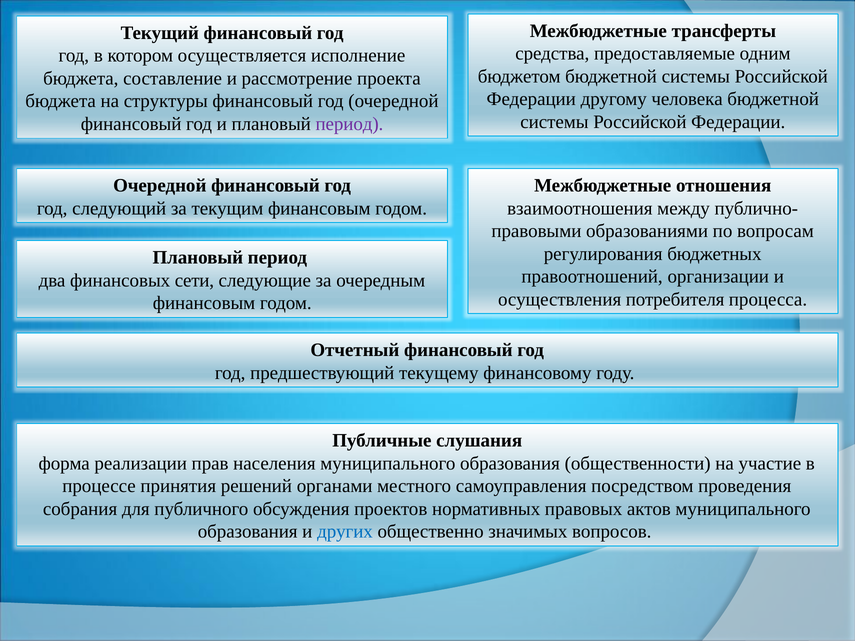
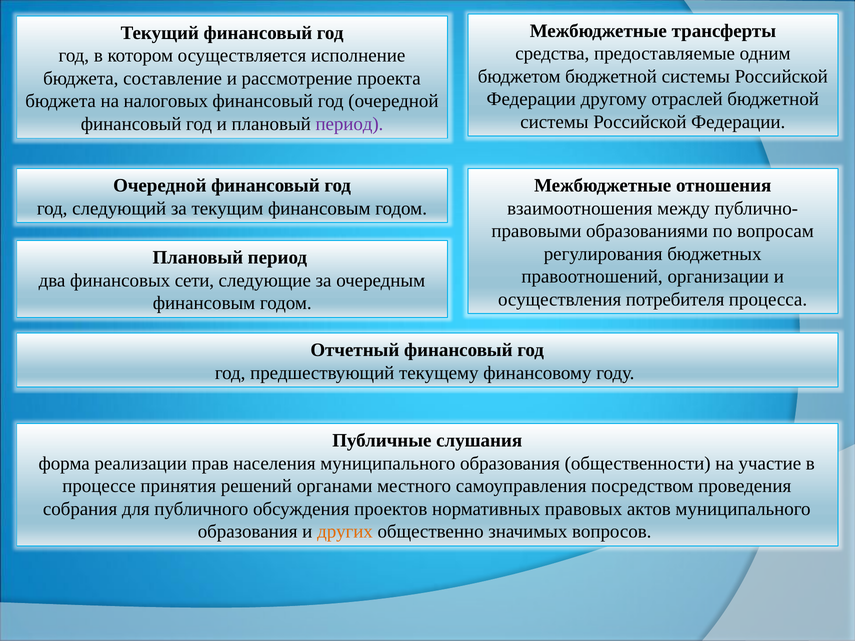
человека: человека -> отраслей
структуры: структуры -> налоговых
других colour: blue -> orange
